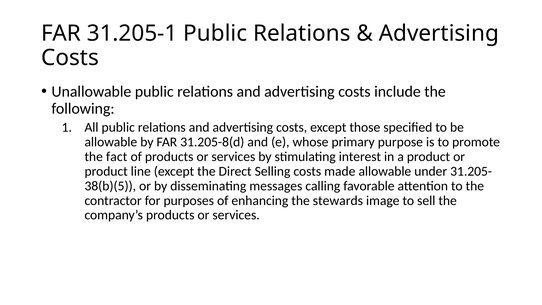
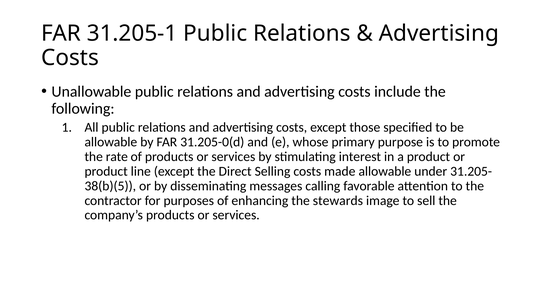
31.205-8(d: 31.205-8(d -> 31.205-0(d
fact: fact -> rate
